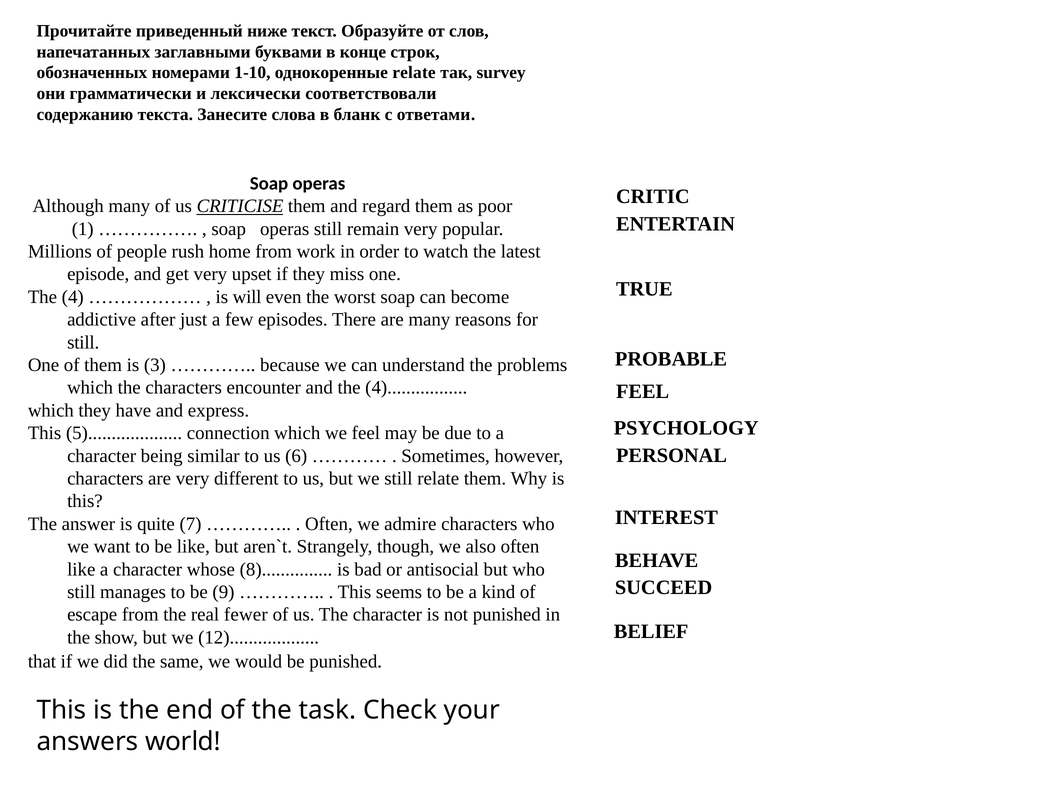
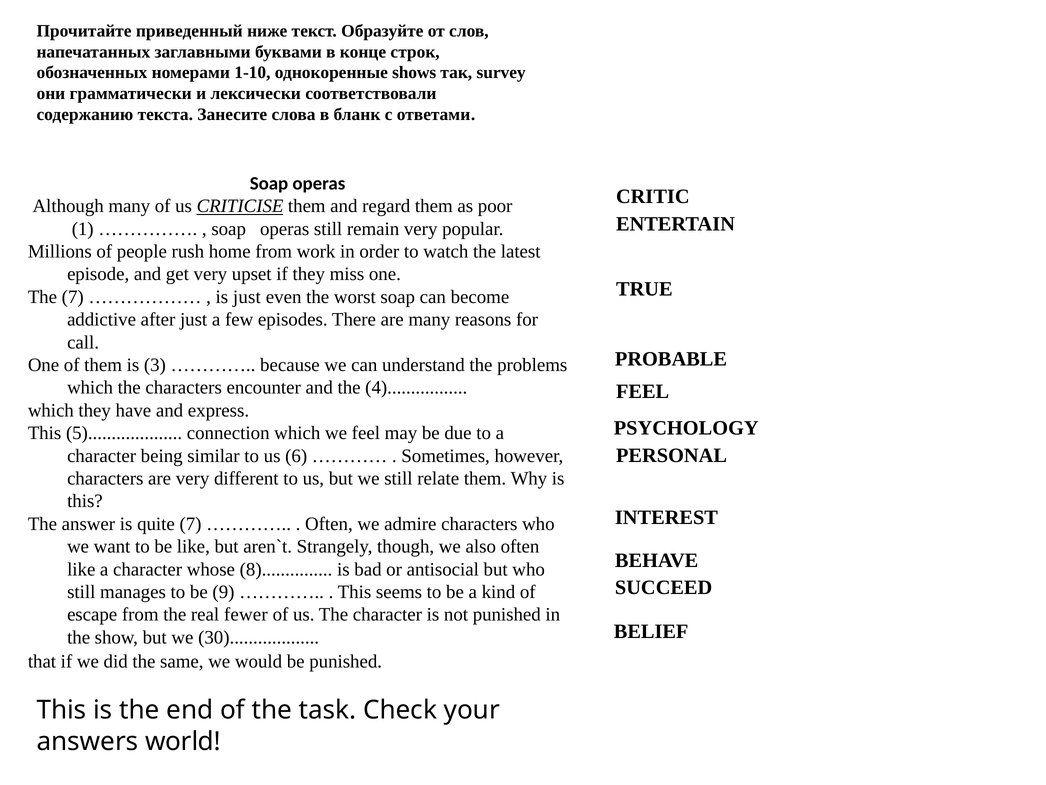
однокоренные relate: relate -> shows
4 at (73, 297): 4 -> 7
is will: will -> just
still at (83, 342): still -> call
12: 12 -> 30
